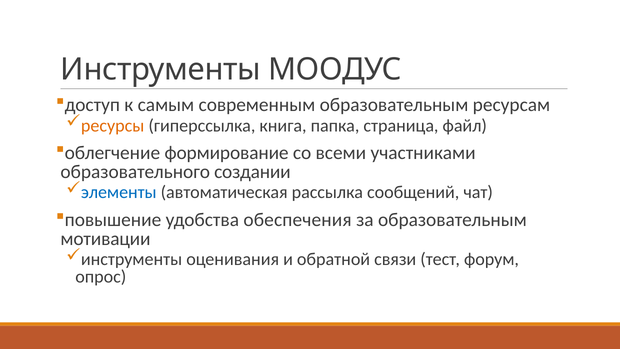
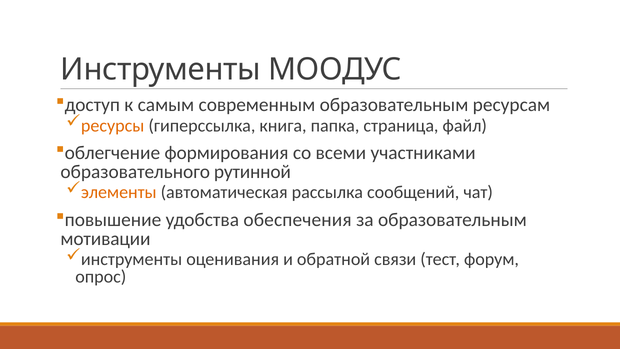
формирование: формирование -> формирования
создании: создании -> рутинной
элементы colour: blue -> orange
